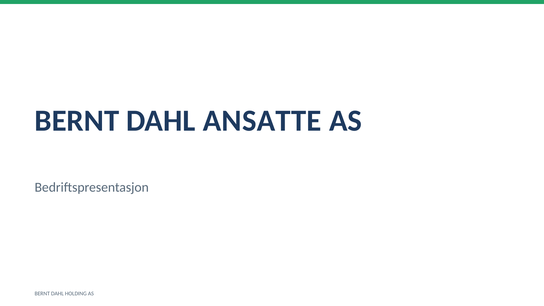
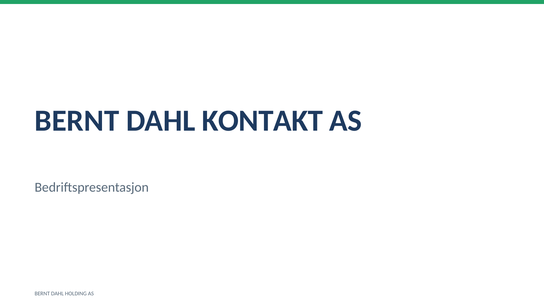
ANSATTE: ANSATTE -> KONTAKT
